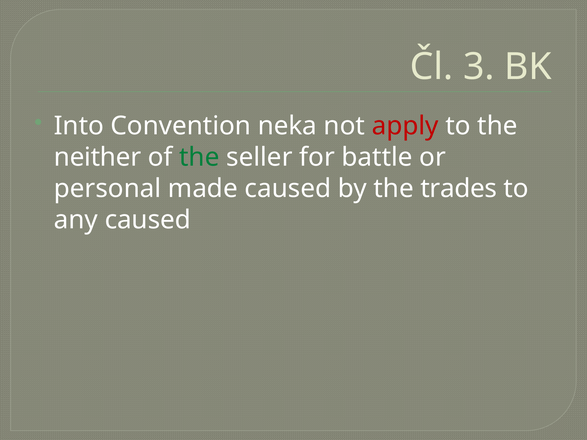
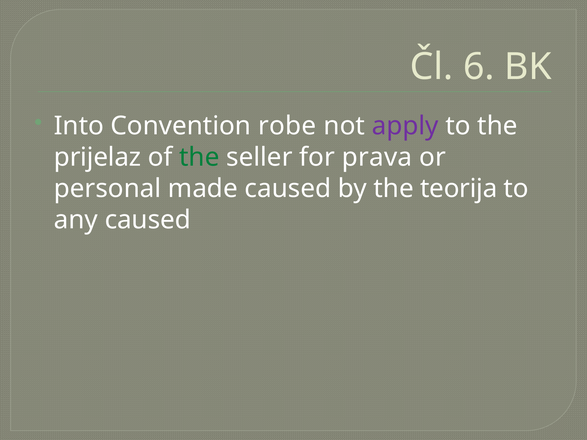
3: 3 -> 6
neka: neka -> robe
apply colour: red -> purple
neither: neither -> prijelaz
battle: battle -> prava
trades: trades -> teorija
